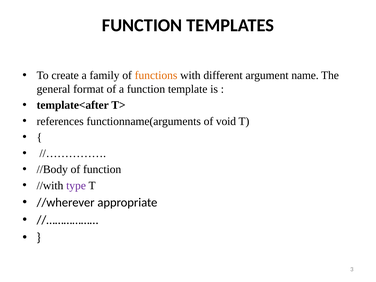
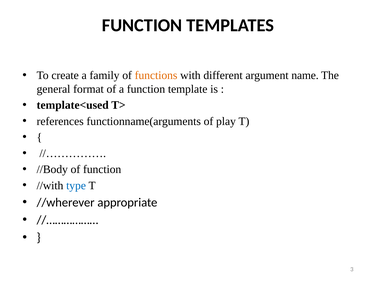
template<after: template<after -> template<used
void: void -> play
type colour: purple -> blue
